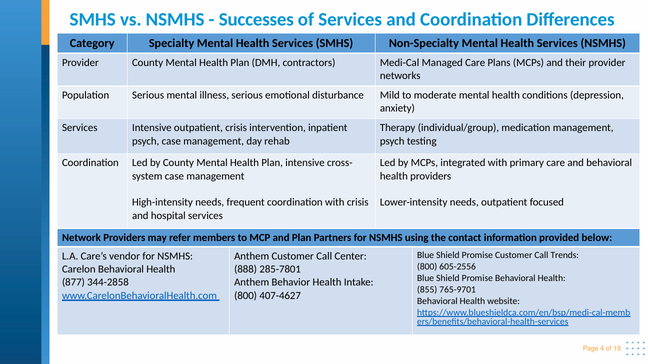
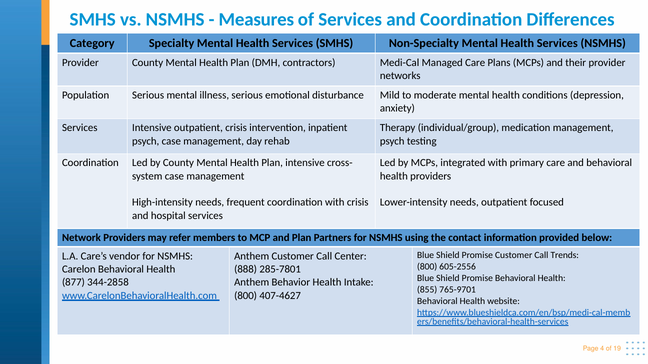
Successes: Successes -> Measures
